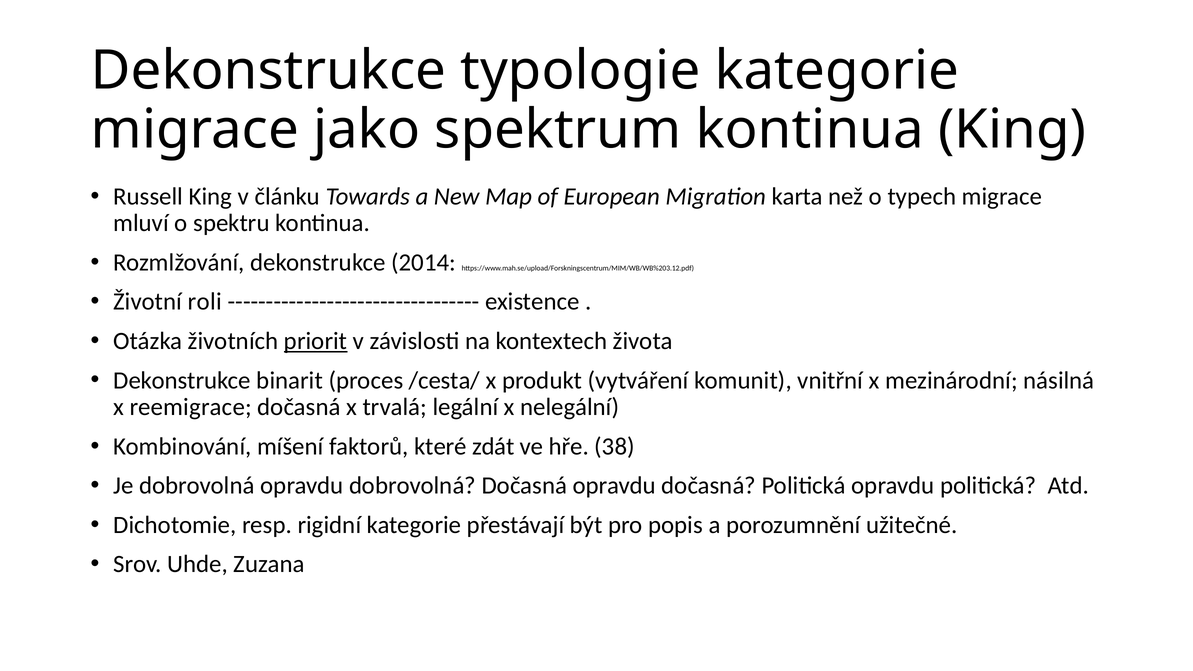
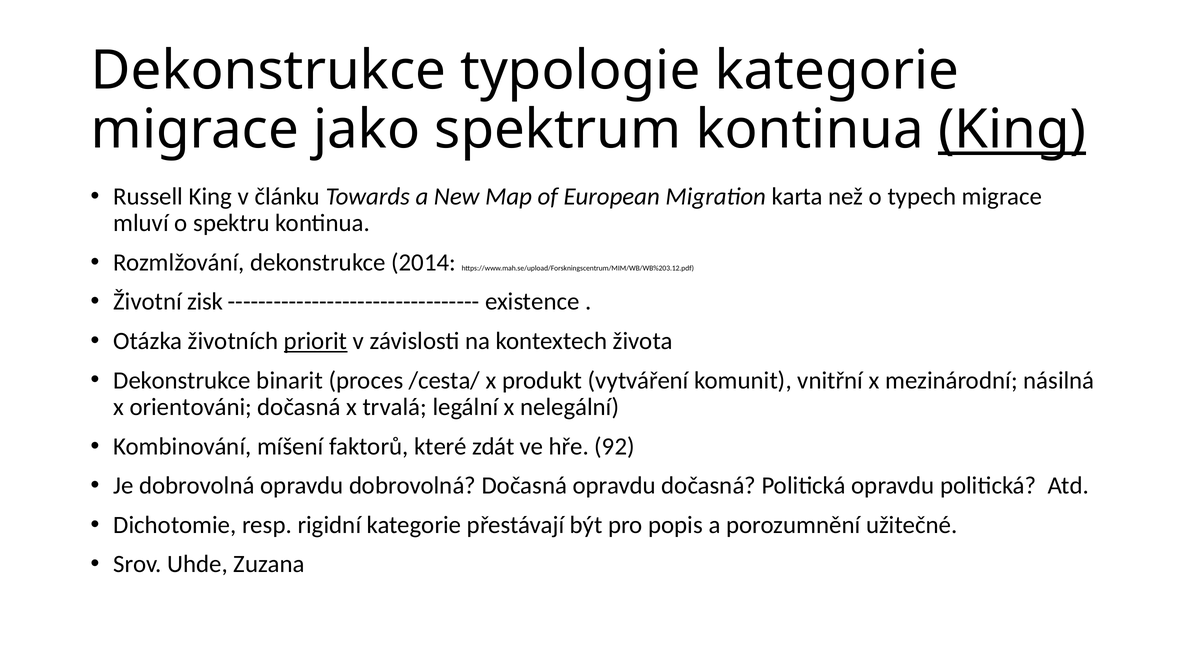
King at (1012, 130) underline: none -> present
roli: roli -> zisk
reemigrace: reemigrace -> orientováni
38: 38 -> 92
